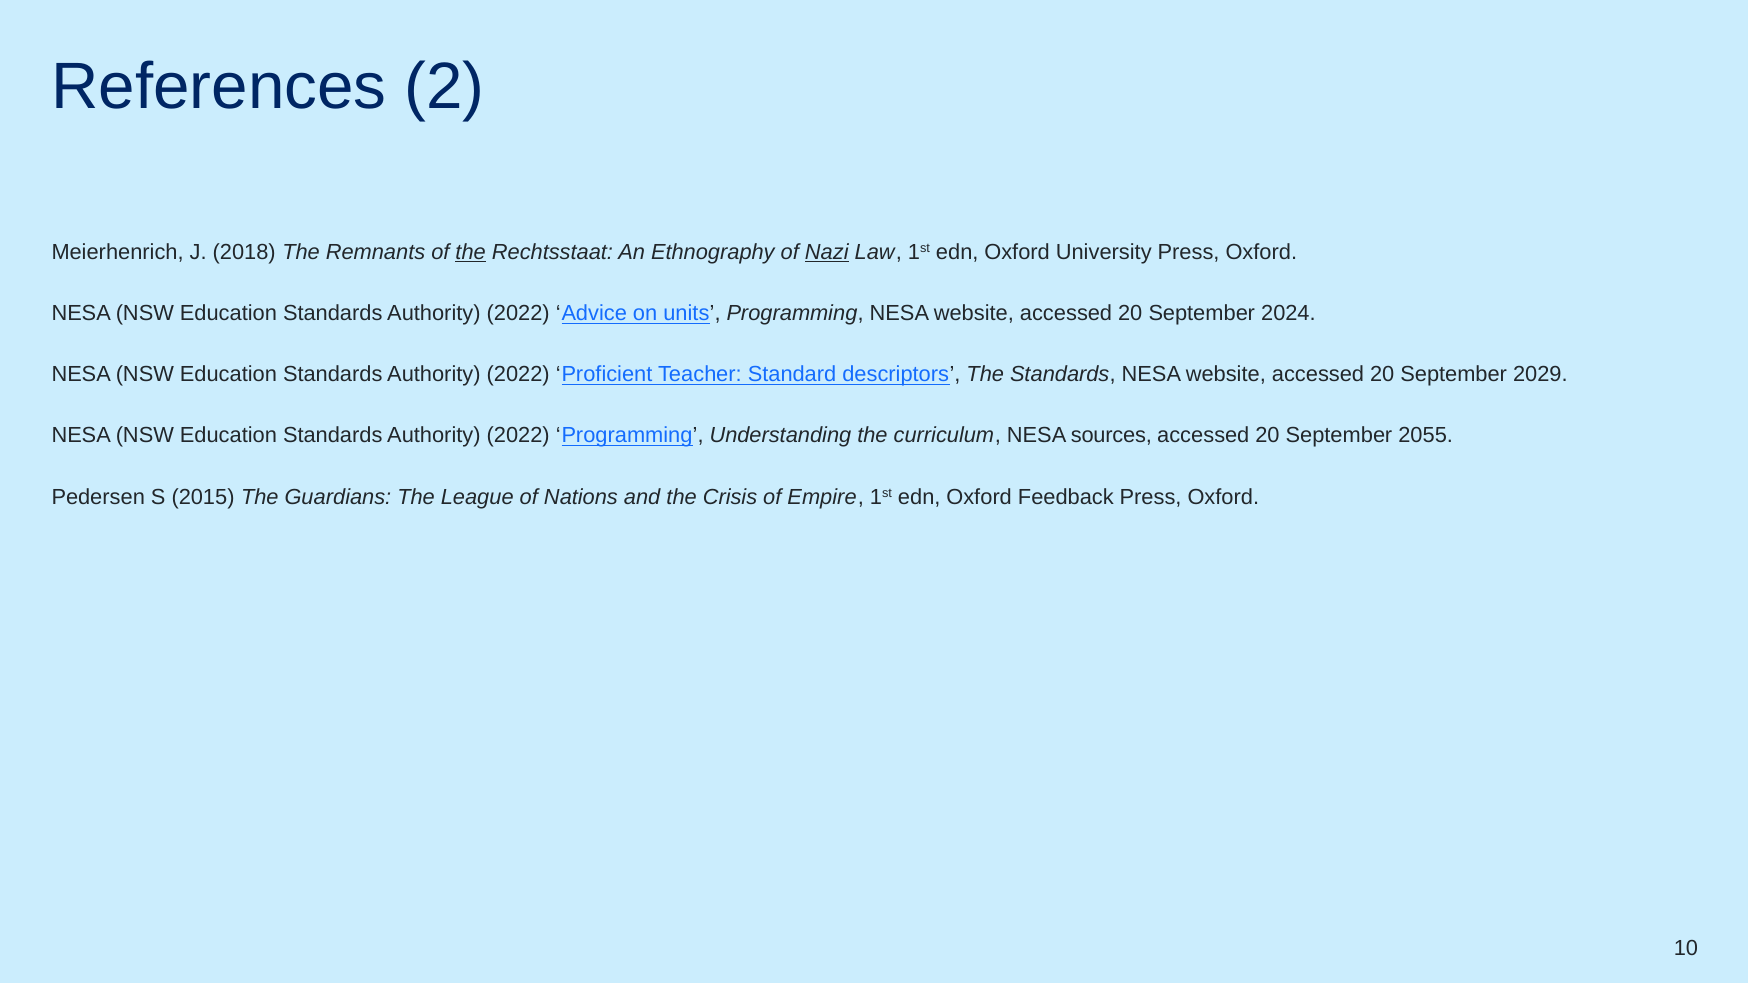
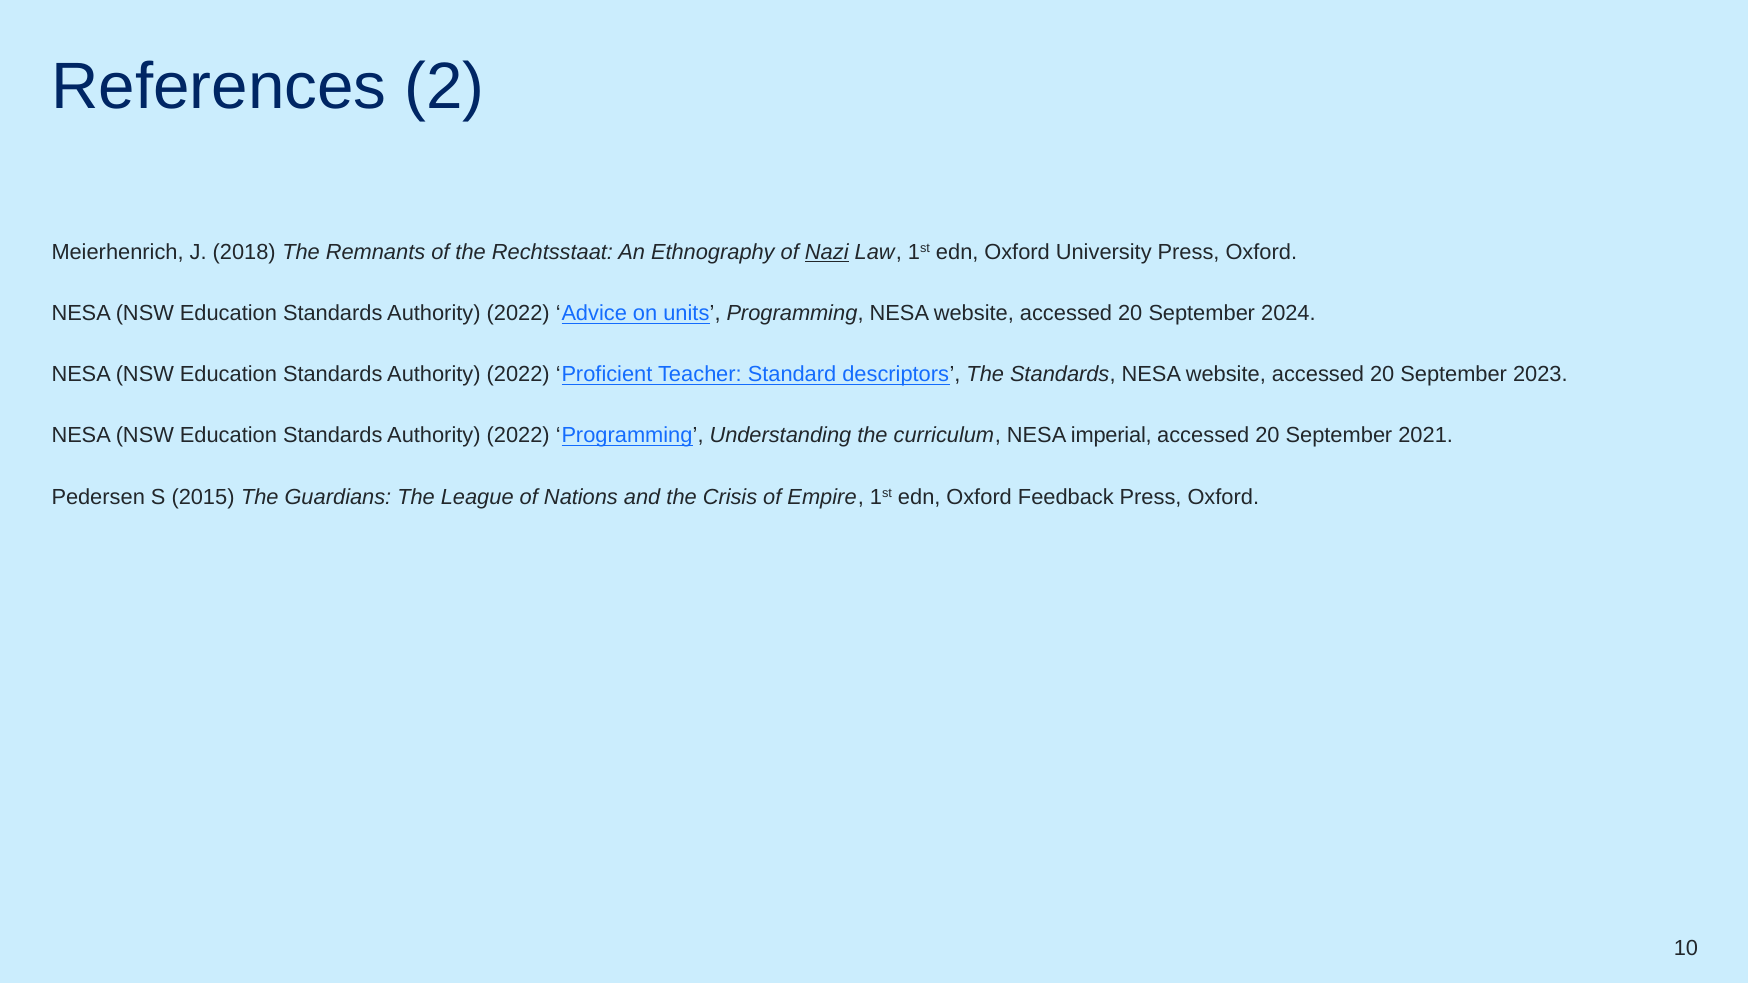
the at (471, 252) underline: present -> none
2029: 2029 -> 2023
sources: sources -> imperial
2055: 2055 -> 2021
